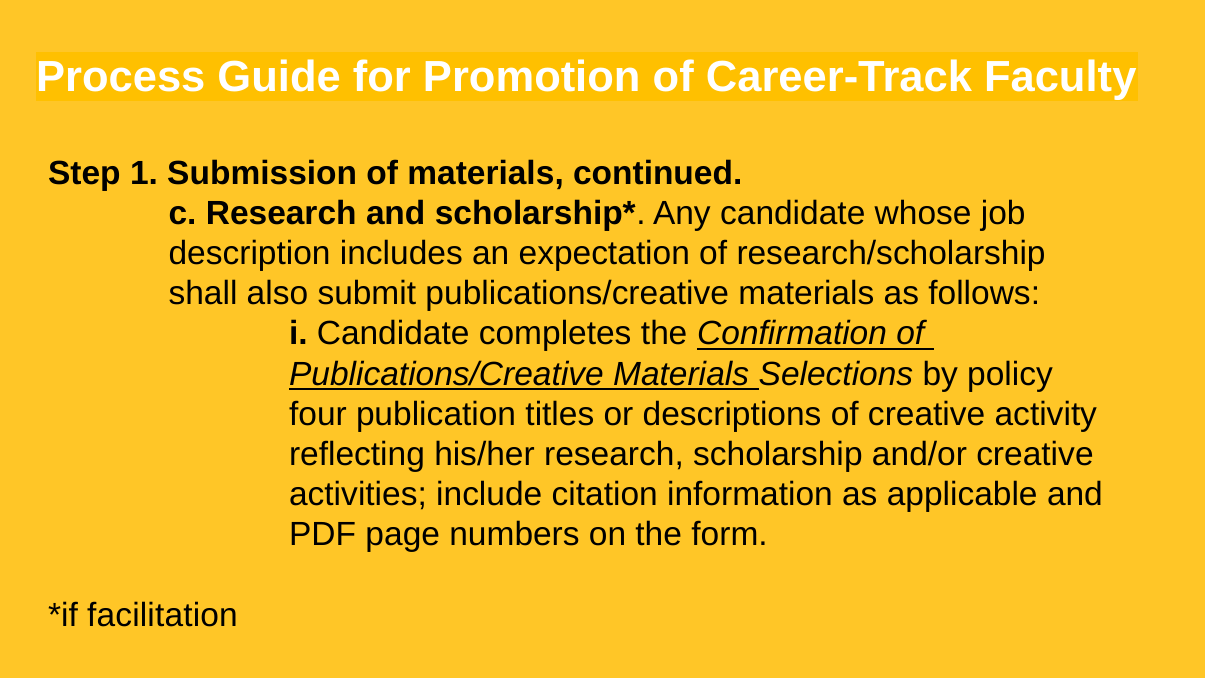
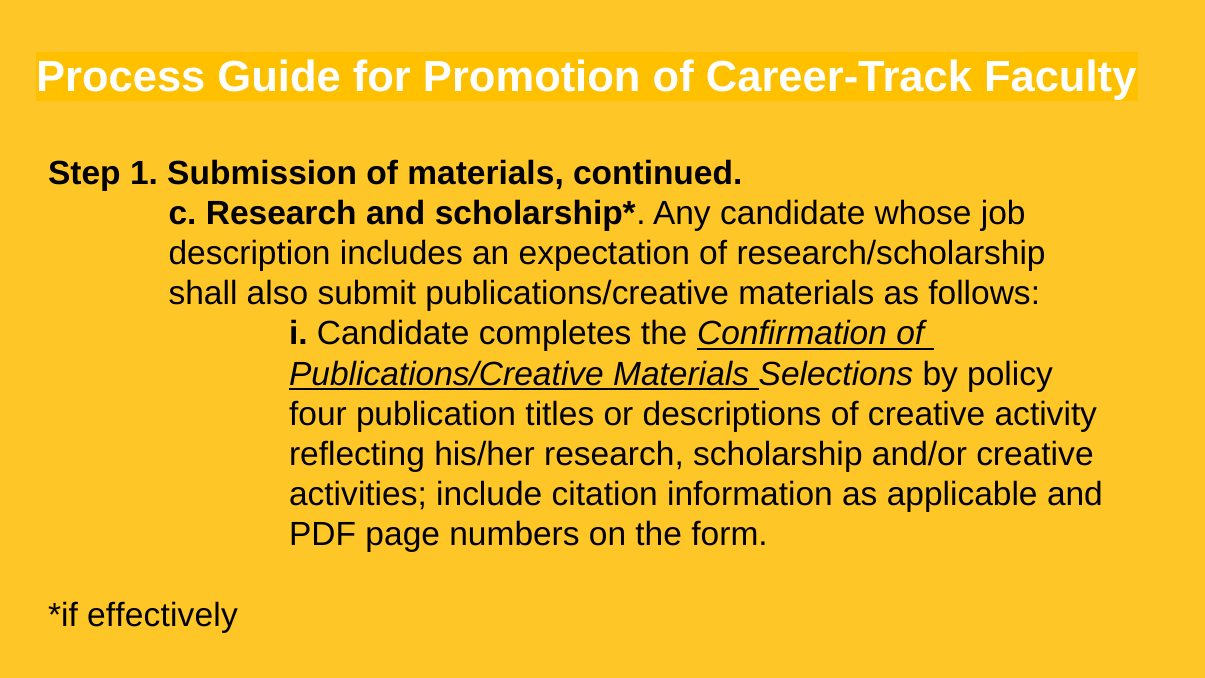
facilitation: facilitation -> effectively
